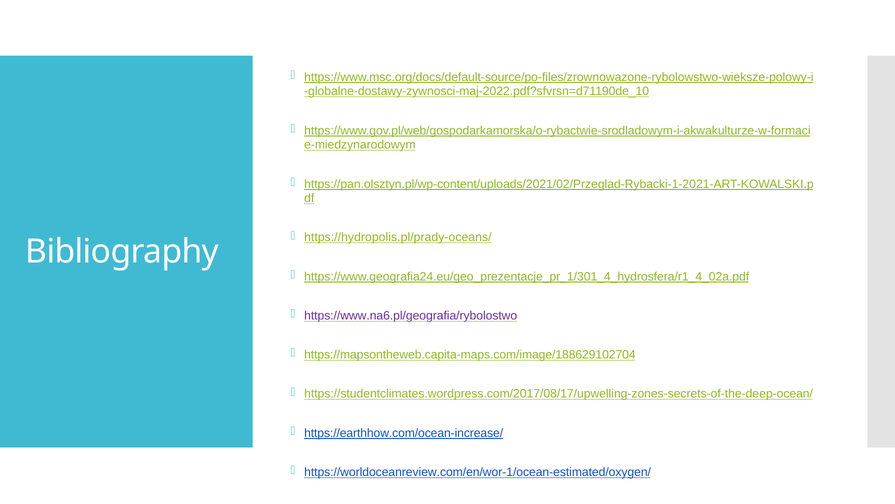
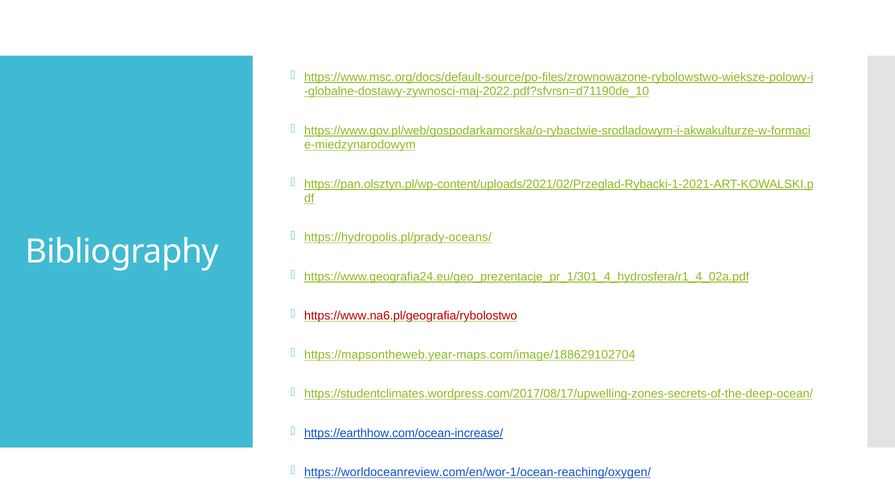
https://www.na6.pl/geografia/rybolostwo colour: purple -> red
https://mapsontheweb.capita-maps.com/image/188629102704: https://mapsontheweb.capita-maps.com/image/188629102704 -> https://mapsontheweb.year-maps.com/image/188629102704
https://worldoceanreview.com/en/wor-1/ocean-estimated/oxygen/: https://worldoceanreview.com/en/wor-1/ocean-estimated/oxygen/ -> https://worldoceanreview.com/en/wor-1/ocean-reaching/oxygen/
